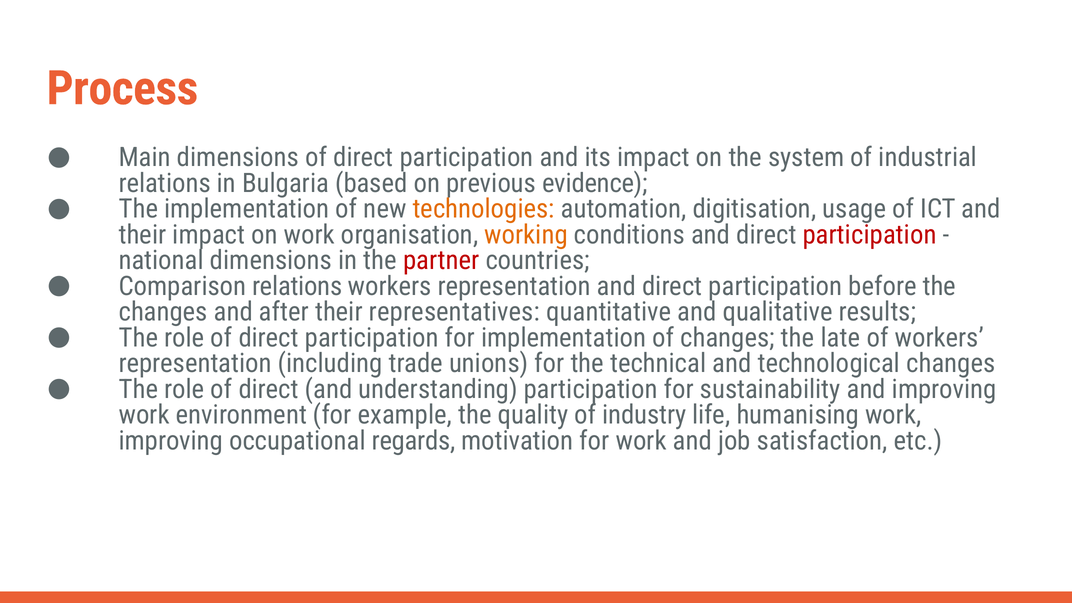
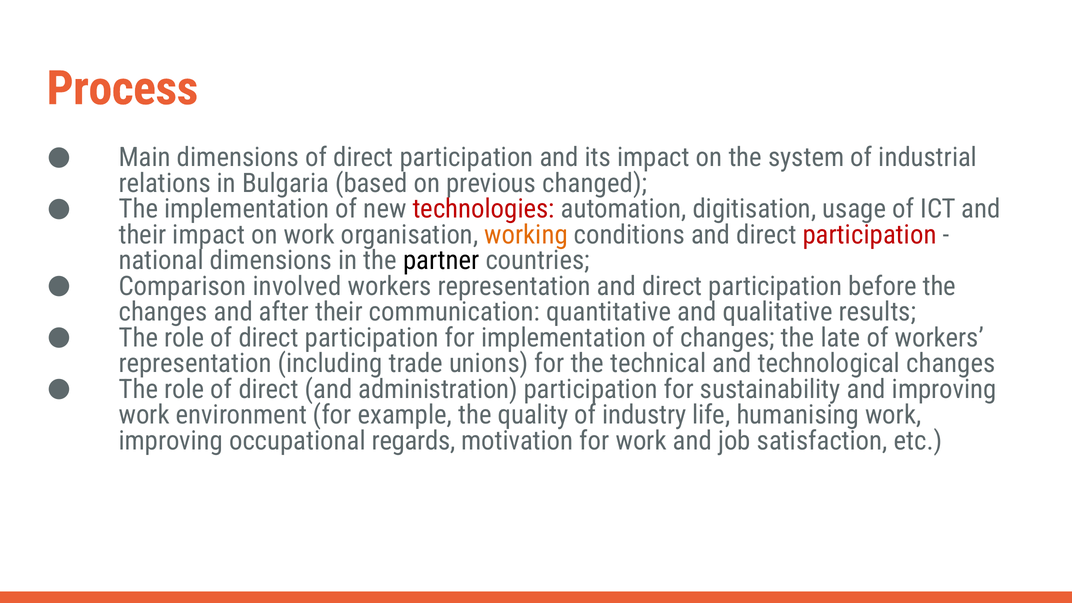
evidence: evidence -> changed
technologies colour: orange -> red
partner colour: red -> black
Comparison relations: relations -> involved
representatives: representatives -> communication
understanding: understanding -> administration
